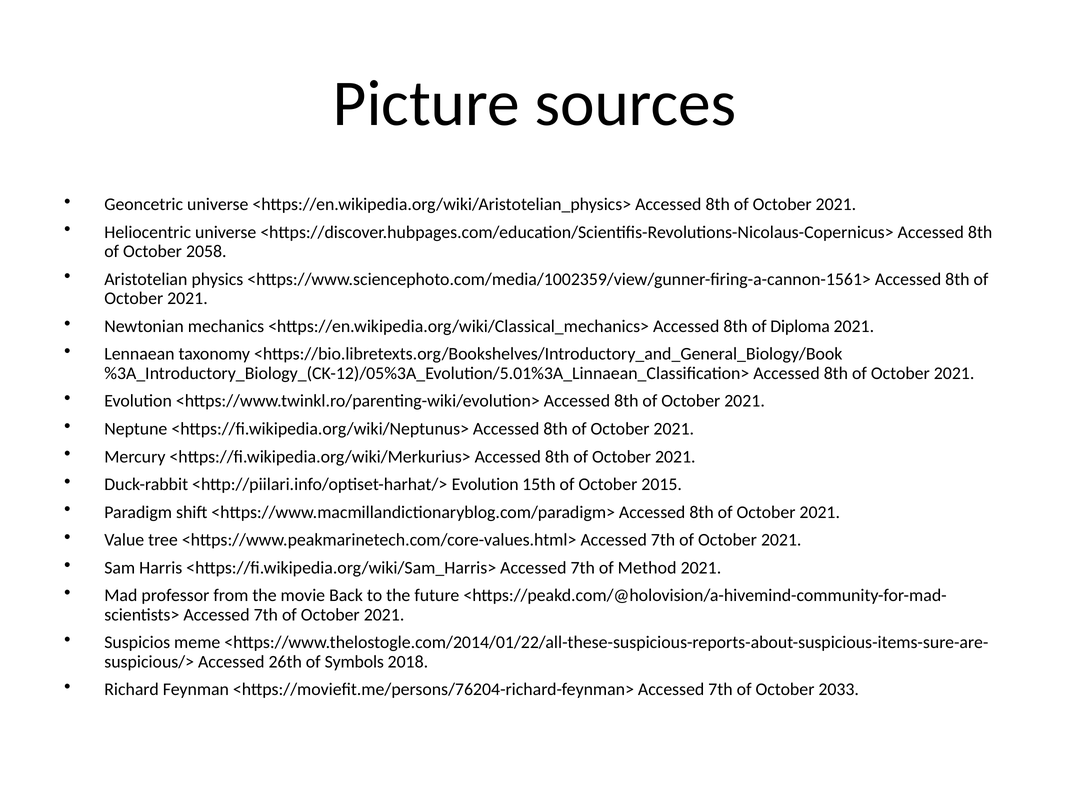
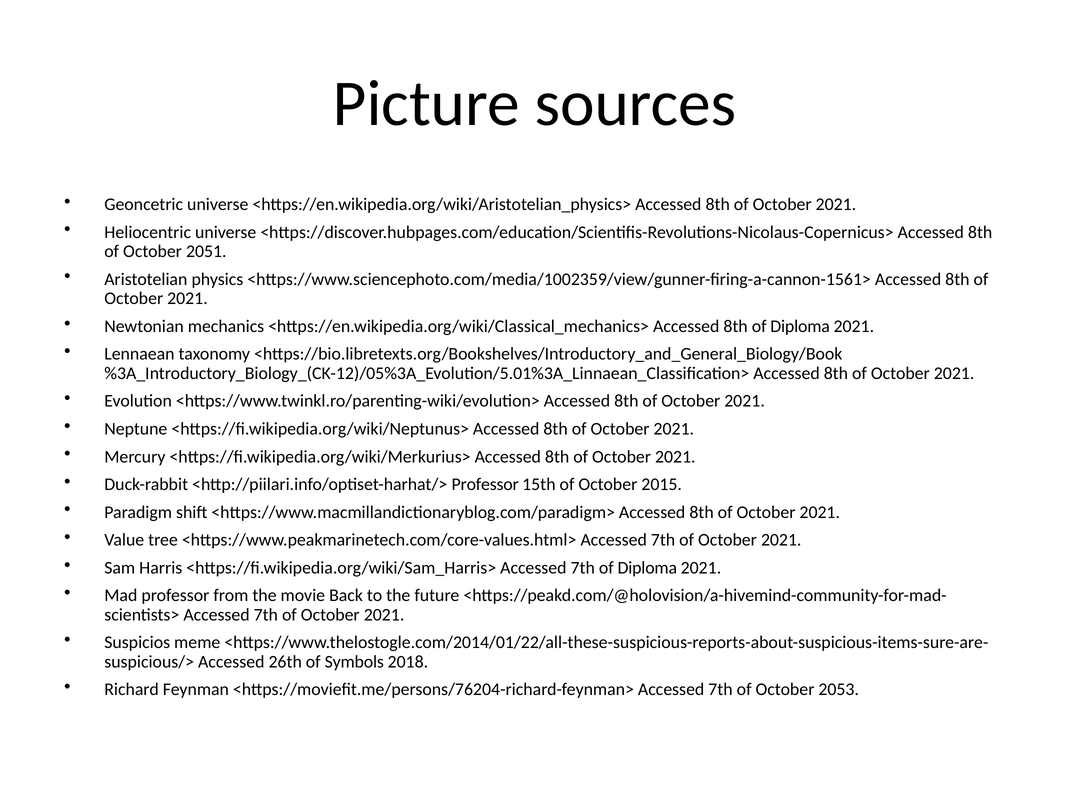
2058: 2058 -> 2051
<http://piilari.info/optiset-harhat/> Evolution: Evolution -> Professor
7th of Method: Method -> Diploma
2033: 2033 -> 2053
